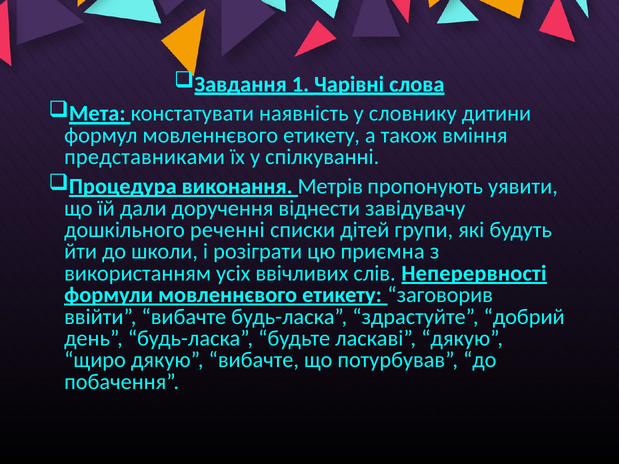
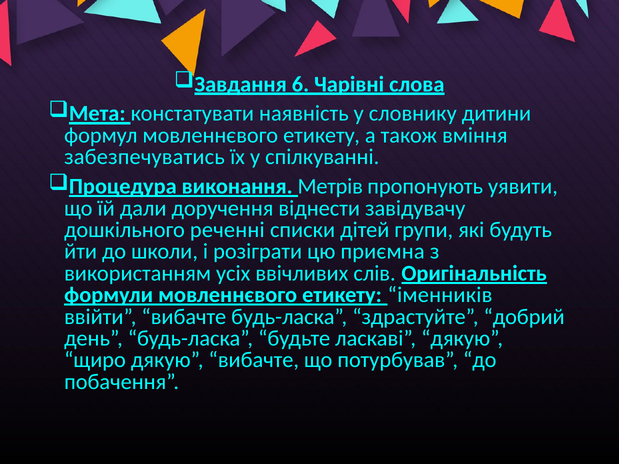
1: 1 -> 6
представниками: представниками -> забезпечуватись
Неперервності: Неперервності -> Оригінальність
заговорив: заговорив -> іменників
